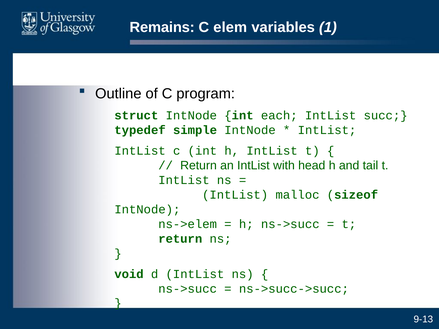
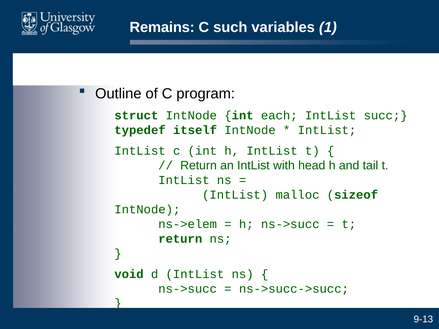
elem: elem -> such
simple: simple -> itself
